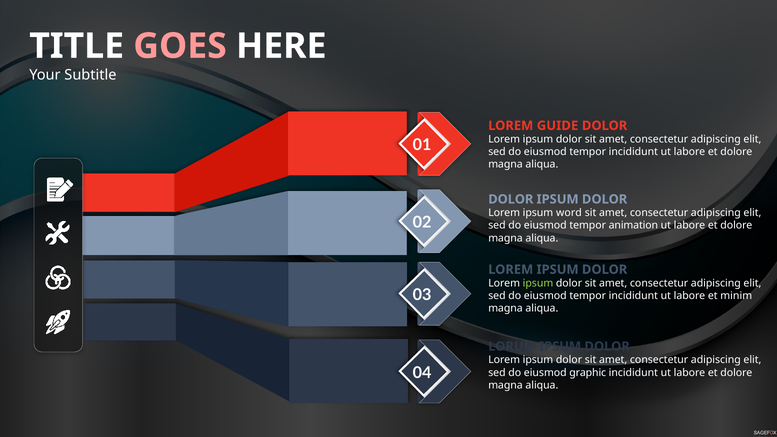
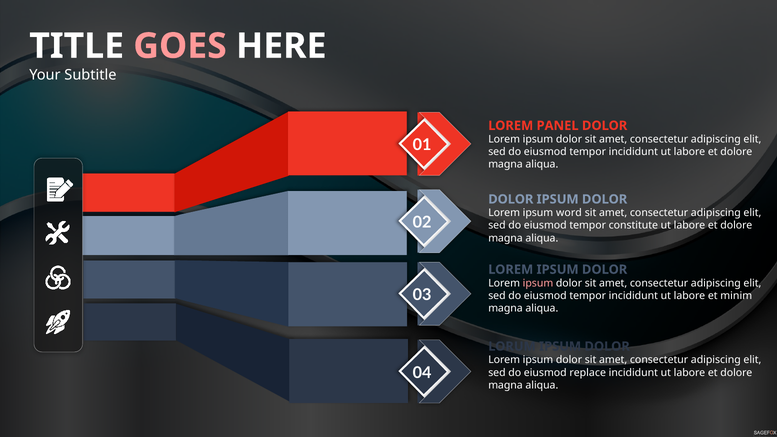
GUIDE: GUIDE -> PANEL
animation: animation -> constitute
ipsum at (538, 283) colour: light green -> pink
graphic: graphic -> replace
